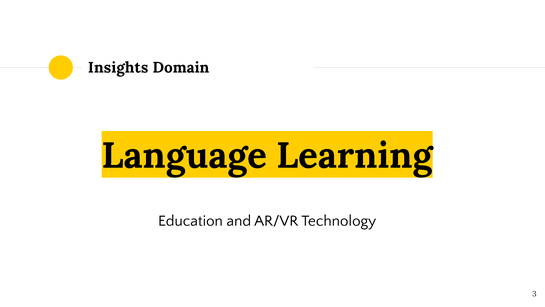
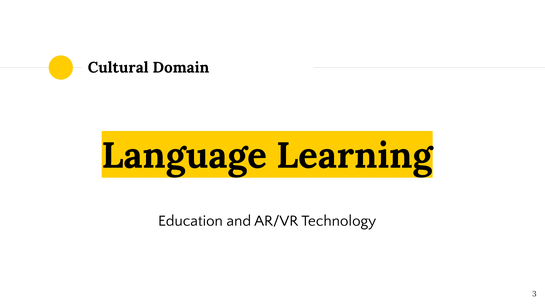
Insights: Insights -> Cultural
